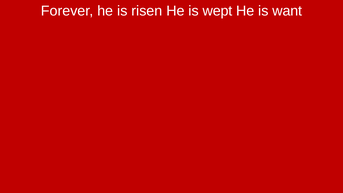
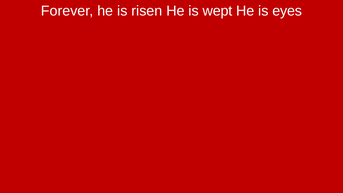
want: want -> eyes
